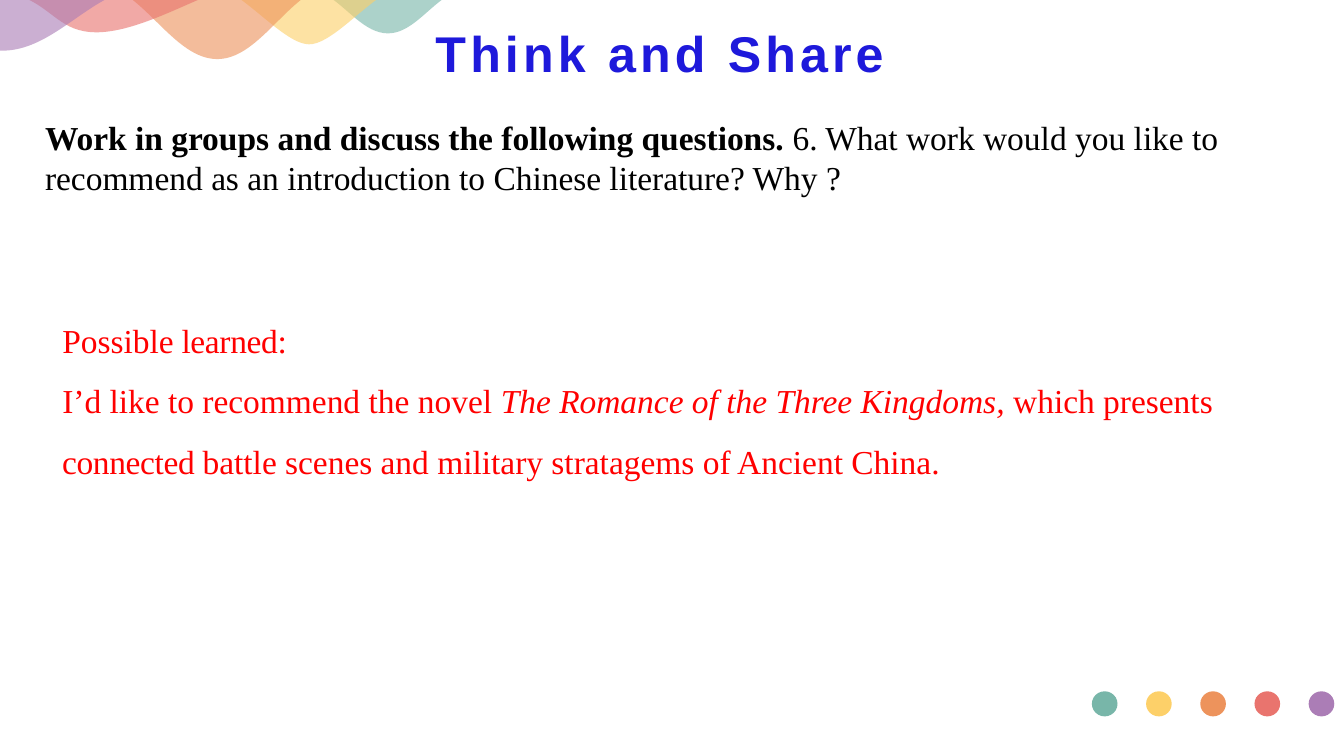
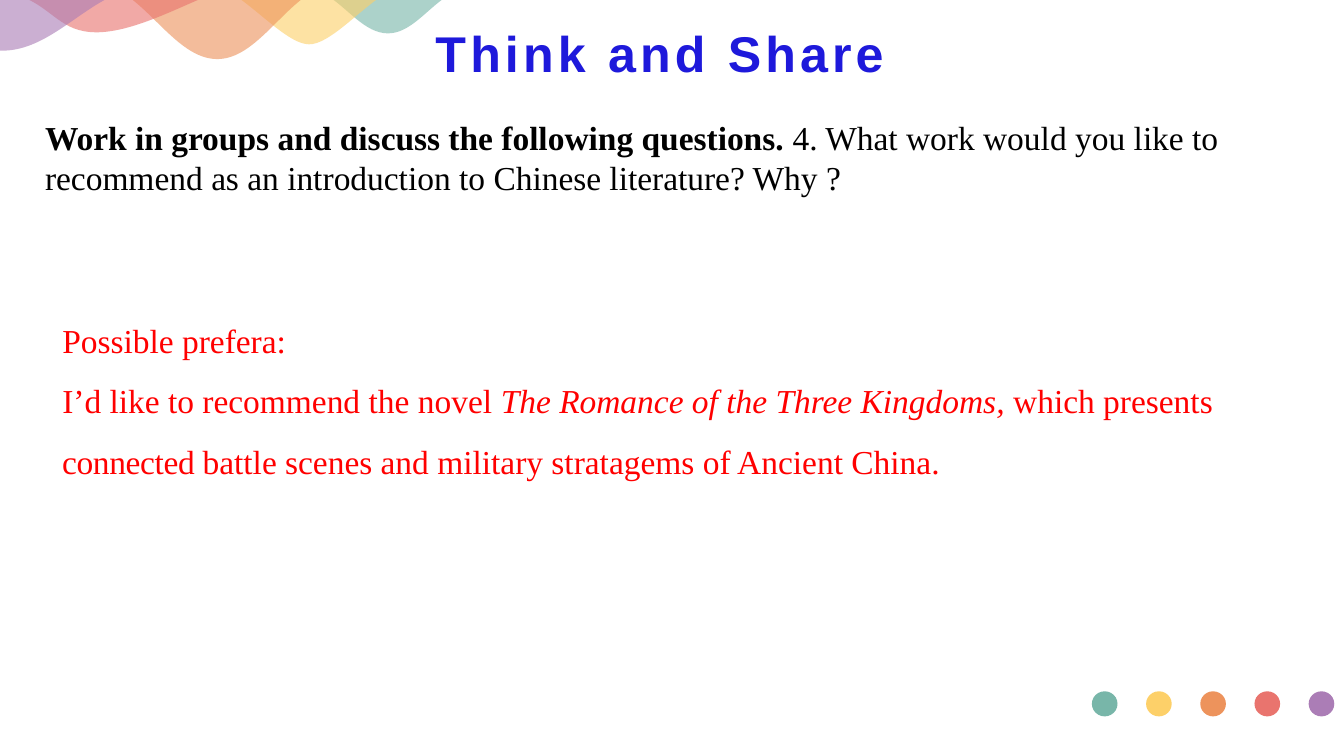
6: 6 -> 4
learned: learned -> prefera
